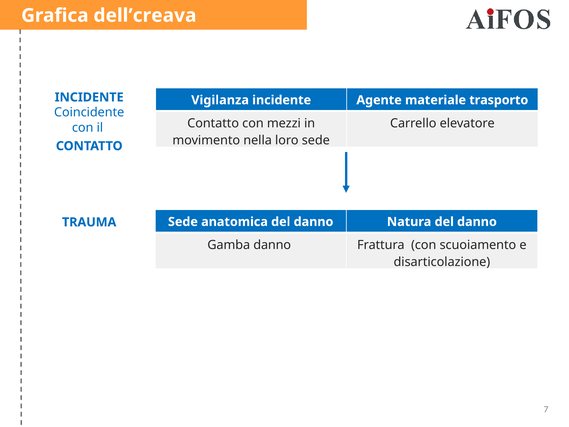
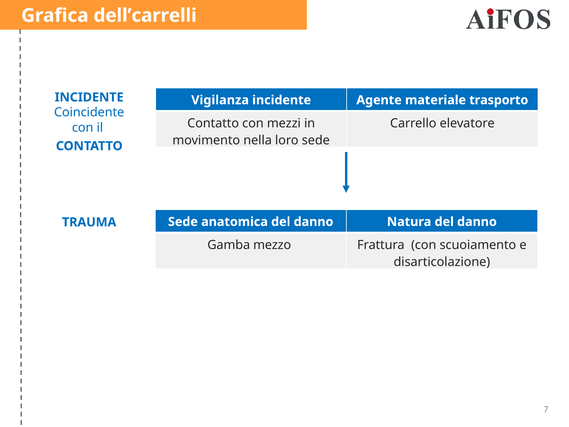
dell’creava: dell’creava -> dell’carrelli
Gamba danno: danno -> mezzo
